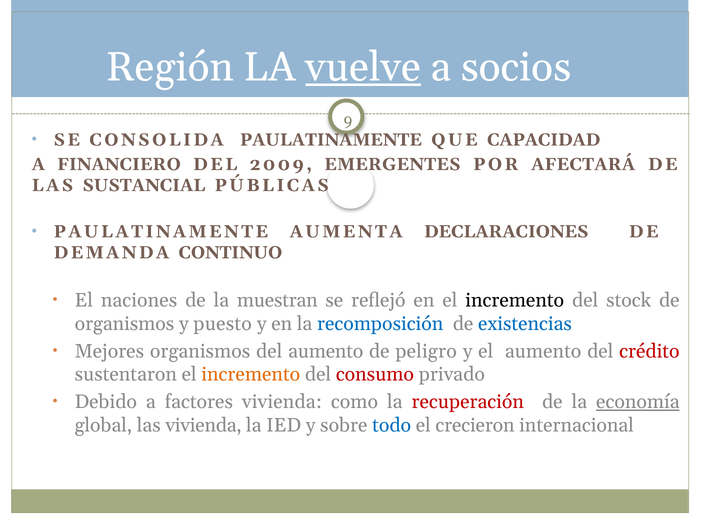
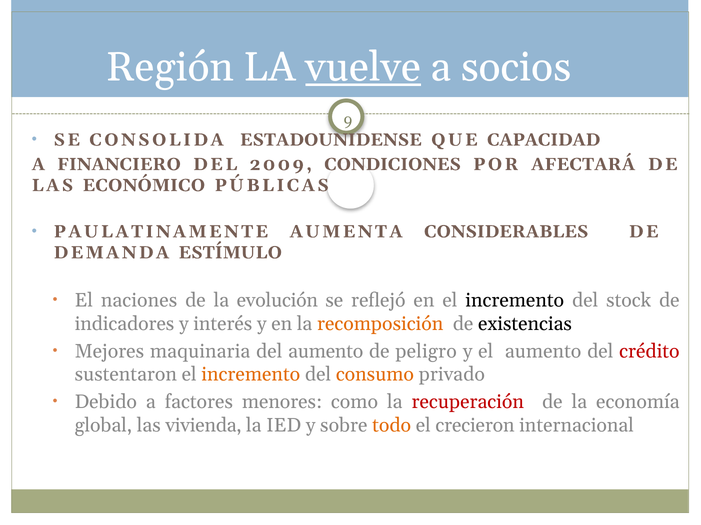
CONSOLIDA PAULATINAMENTE: PAULATINAMENTE -> ESTADOUNIDENSE
EMERGENTES: EMERGENTES -> CONDICIONES
SUSTANCIAL: SUSTANCIAL -> ECONÓMICO
DECLARACIONES: DECLARACIONES -> CONSIDERABLES
CONTINUO: CONTINUO -> ESTÍMULO
muestran: muestran -> evolución
organismos at (124, 324): organismos -> indicadores
puesto: puesto -> interés
recomposición colour: blue -> orange
existencias colour: blue -> black
Mejores organismos: organismos -> maquinaria
consumo colour: red -> orange
factores vivienda: vivienda -> menores
economía underline: present -> none
todo colour: blue -> orange
